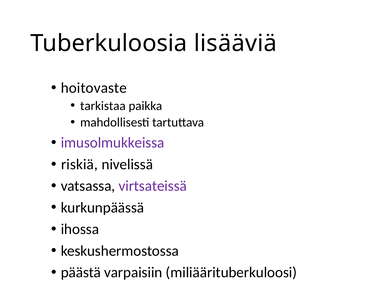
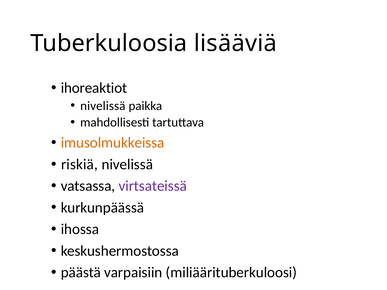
hoitovaste: hoitovaste -> ihoreaktiot
tarkistaa at (103, 106): tarkistaa -> nivelissä
imusolmukkeissa colour: purple -> orange
